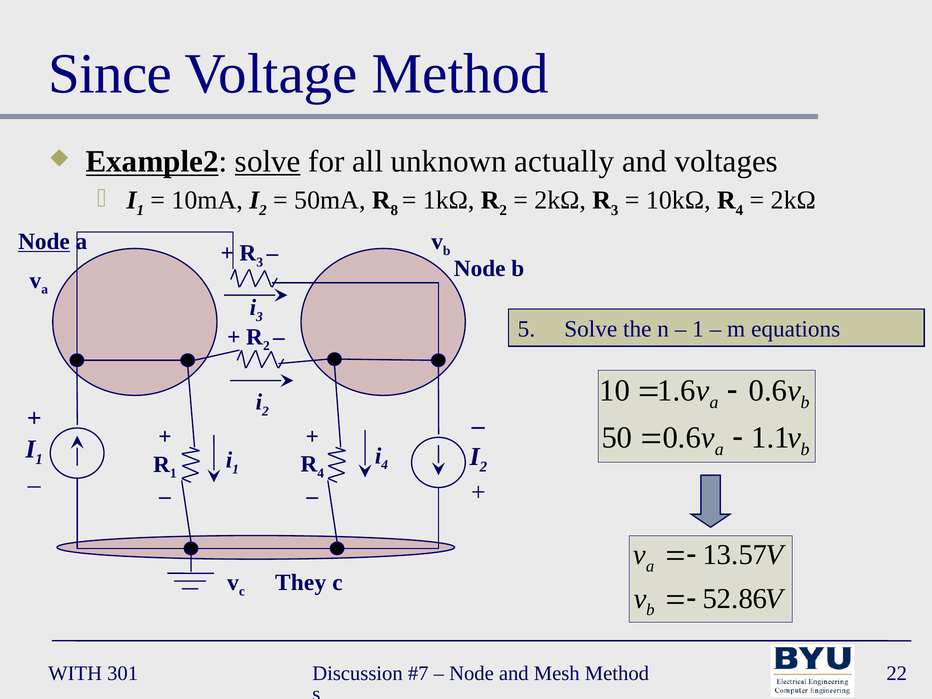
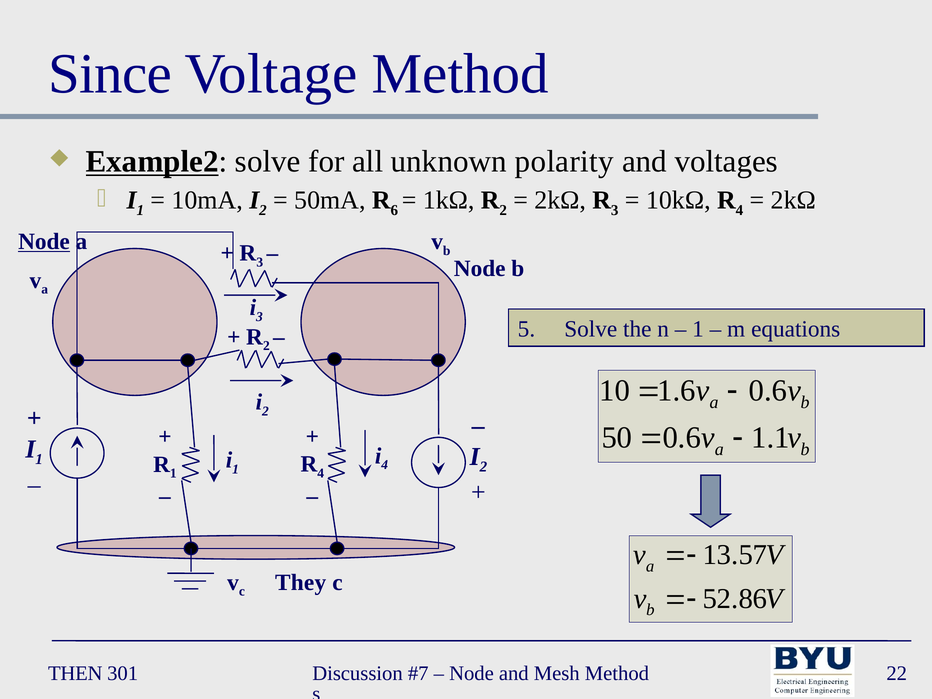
solve at (268, 161) underline: present -> none
actually: actually -> polarity
8 at (394, 210): 8 -> 6
WITH: WITH -> THEN
